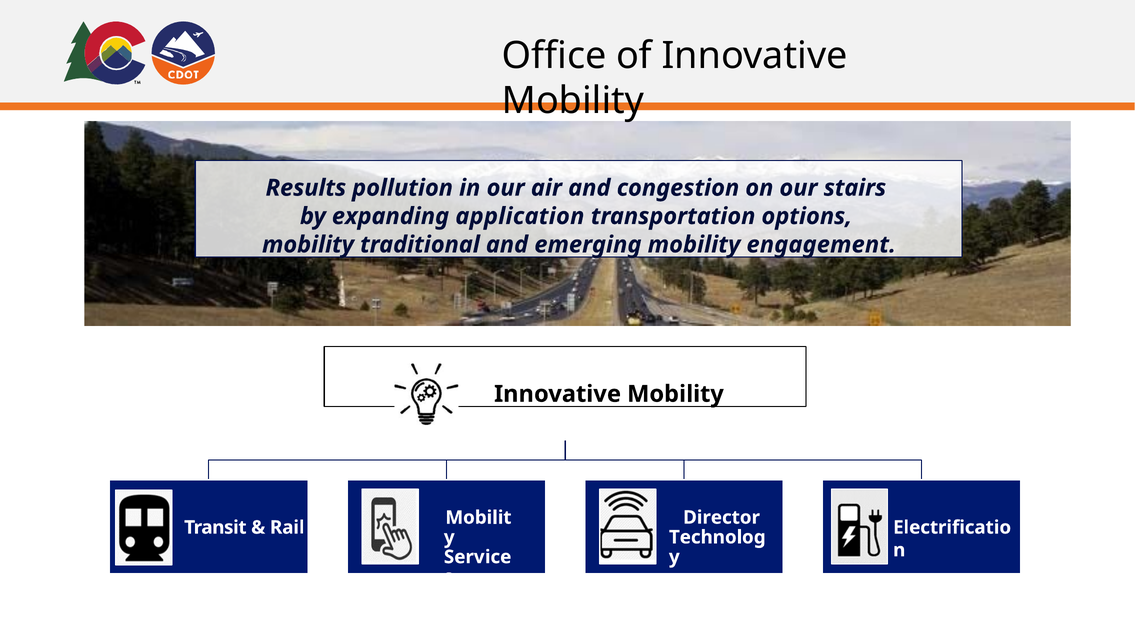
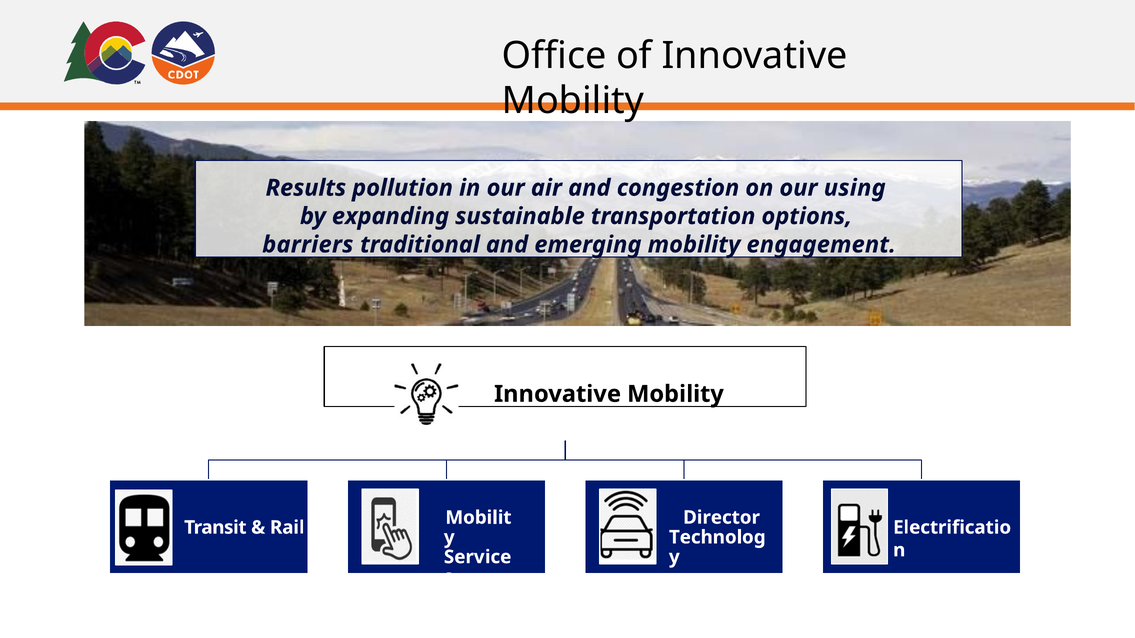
stairs: stairs -> using
application: application -> sustainable
mobility at (308, 245): mobility -> barriers
